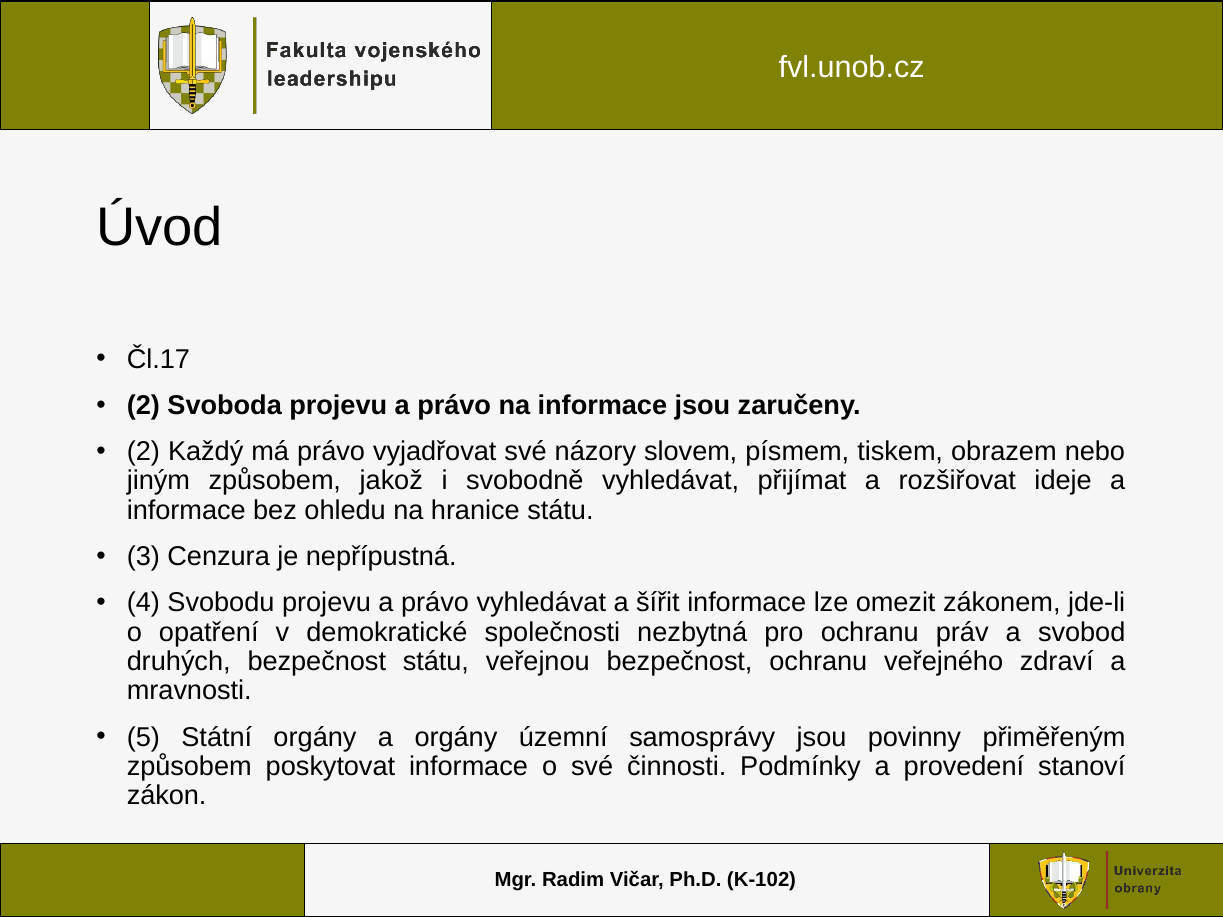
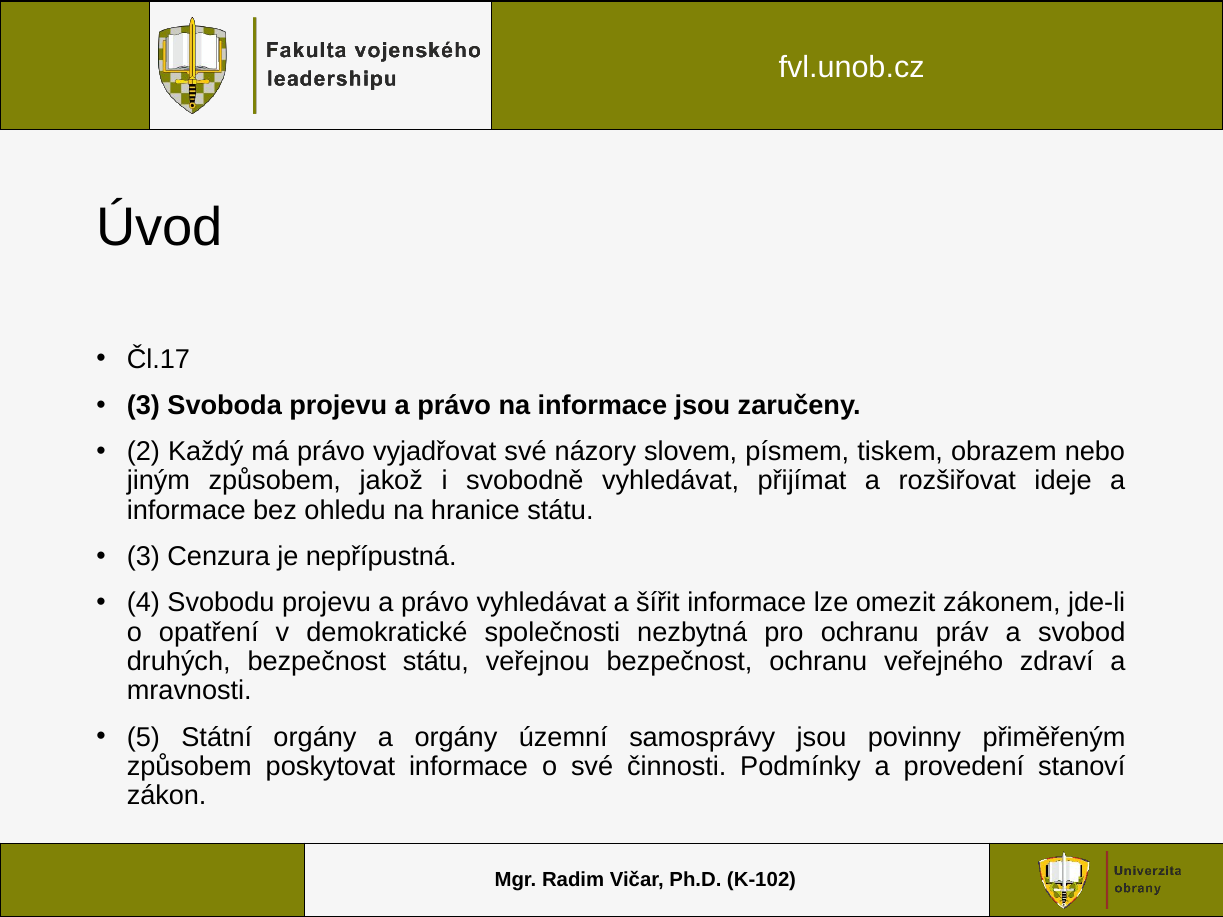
2 at (143, 405): 2 -> 3
